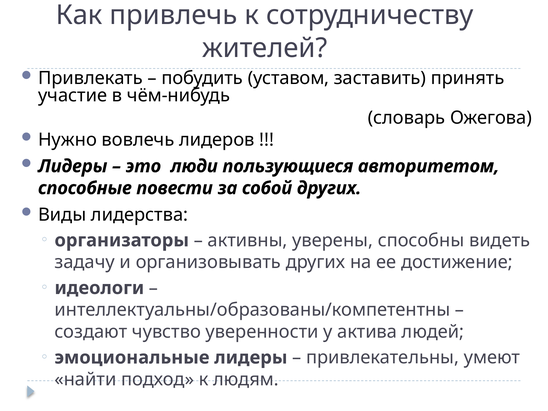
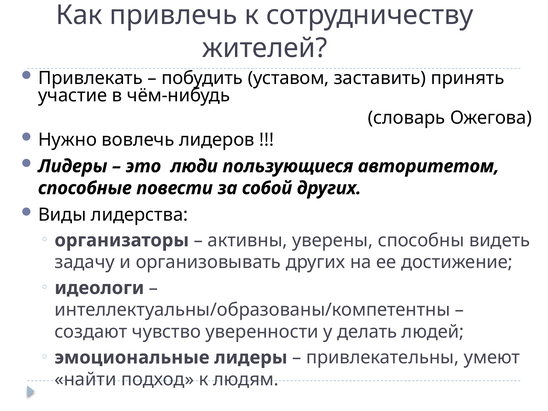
актива: актива -> делать
